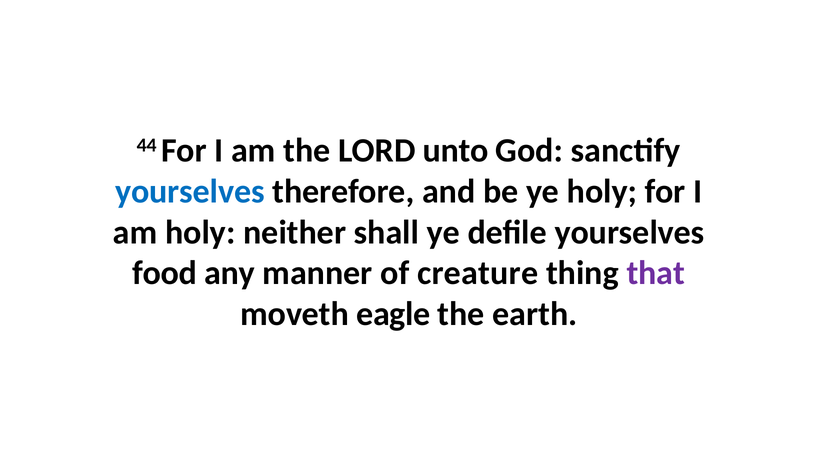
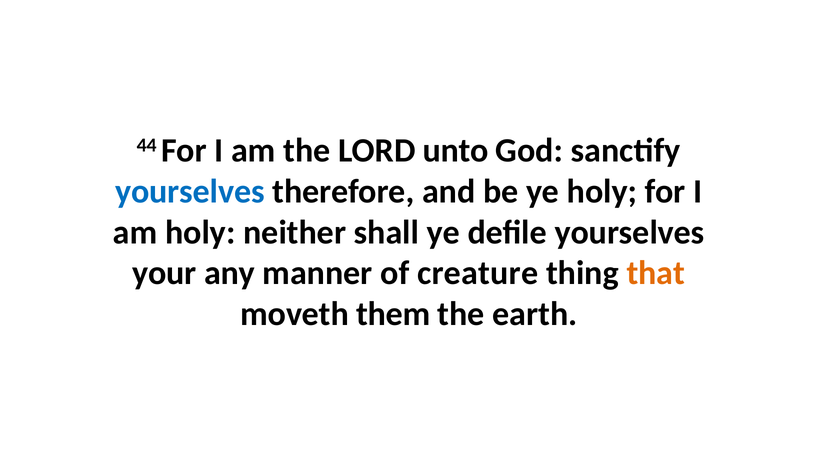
food: food -> your
that colour: purple -> orange
eagle: eagle -> them
